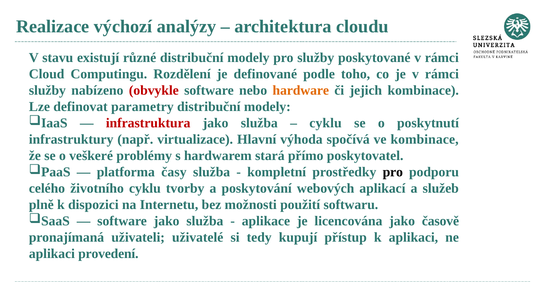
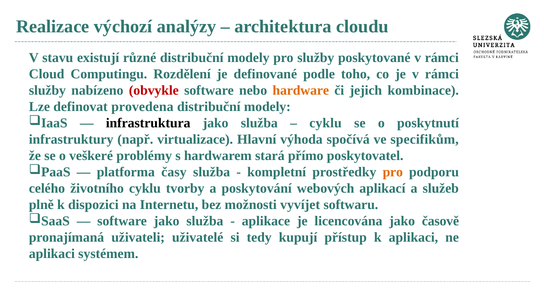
parametry: parametry -> provedena
infrastruktura colour: red -> black
ve kombinace: kombinace -> specifikům
pro at (393, 172) colour: black -> orange
použití: použití -> vyvíjet
provedení: provedení -> systémem
